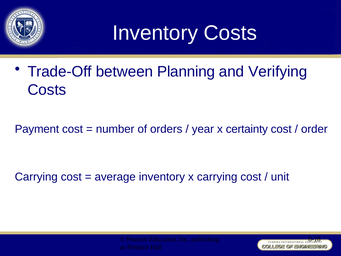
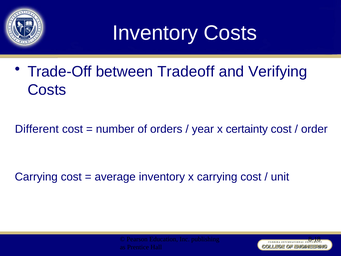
Planning: Planning -> Tradeoff
Payment: Payment -> Different
